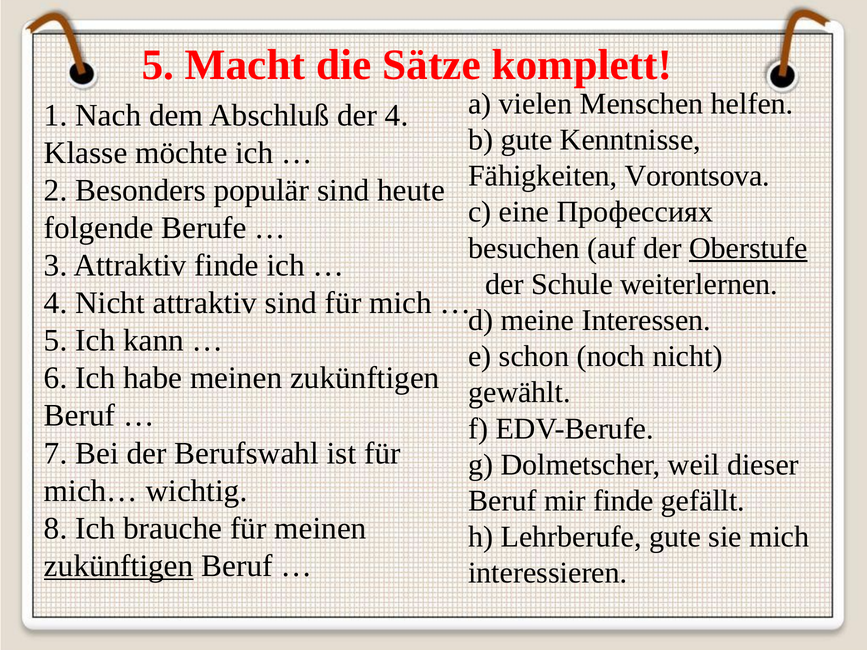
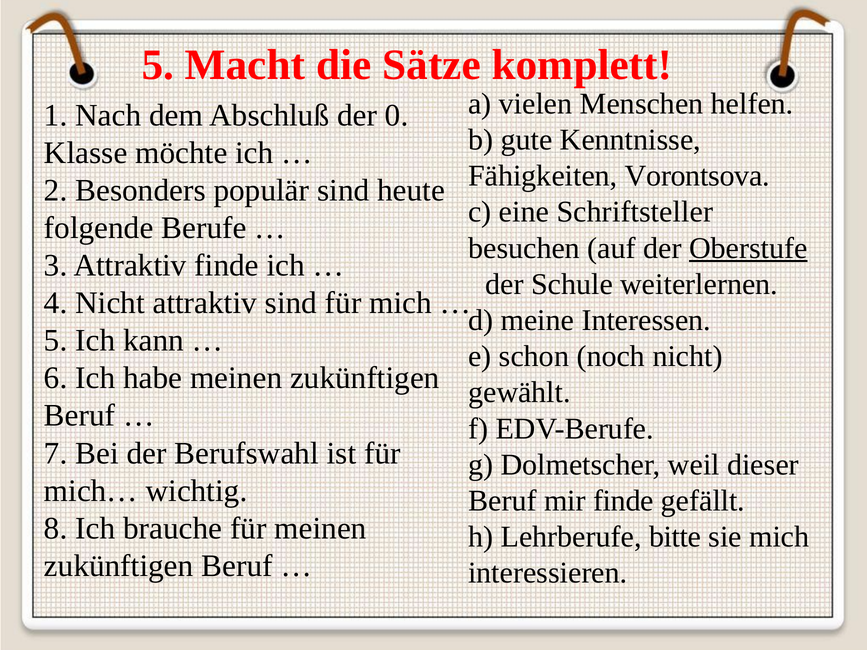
der 4: 4 -> 0
Профессиях: Профессиях -> Schriftsteller
Lehrberufe gute: gute -> bitte
zukünftigen at (119, 566) underline: present -> none
